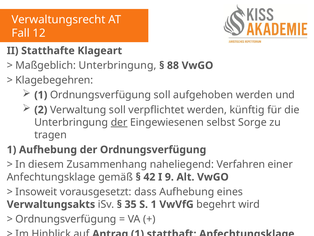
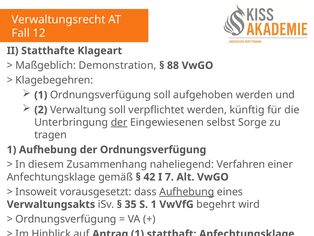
Maßgeblich Unterbringung: Unterbringung -> Demonstration
9: 9 -> 7
Aufhebung at (187, 191) underline: none -> present
